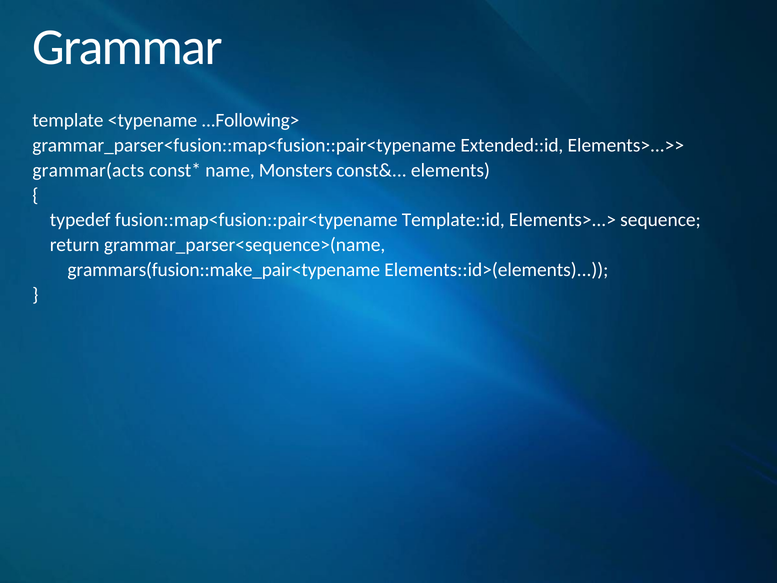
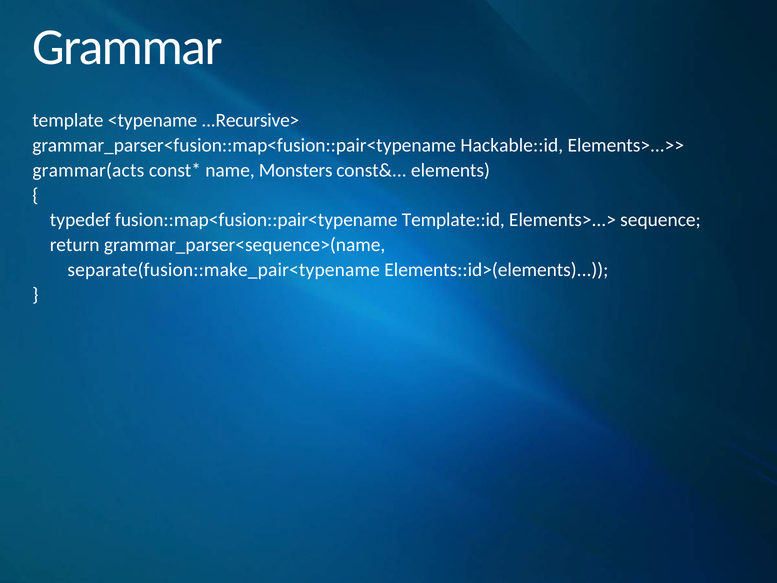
...Following>: ...Following> -> ...Recursive>
Extended::id: Extended::id -> Hackable::id
grammars(fusion::make_pair<typename: grammars(fusion::make_pair<typename -> separate(fusion::make_pair<typename
